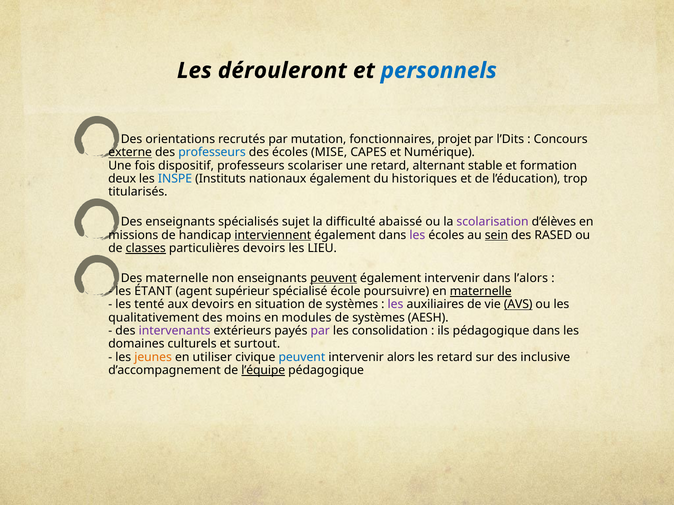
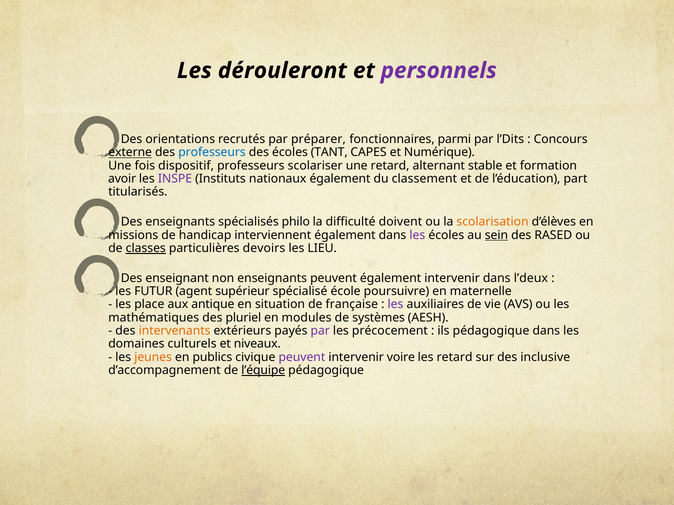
personnels colour: blue -> purple
mutation: mutation -> préparer
projet: projet -> parmi
MISE: MISE -> TANT
deux: deux -> avoir
INSPE colour: blue -> purple
historiques: historiques -> classement
trop: trop -> part
sujet: sujet -> philo
abaissé: abaissé -> doivent
scolarisation colour: purple -> orange
interviennent underline: present -> none
Des maternelle: maternelle -> enseignant
peuvent at (334, 278) underline: present -> none
l’alors: l’alors -> l’deux
ÉTANT: ÉTANT -> FUTUR
maternelle at (481, 292) underline: present -> none
tenté: tenté -> place
aux devoirs: devoirs -> antique
situation de systèmes: systèmes -> française
AVS underline: present -> none
qualitativement: qualitativement -> mathématiques
moins: moins -> pluriel
intervenants colour: purple -> orange
consolidation: consolidation -> précocement
surtout: surtout -> niveaux
utiliser: utiliser -> publics
peuvent at (302, 357) colour: blue -> purple
alors: alors -> voire
